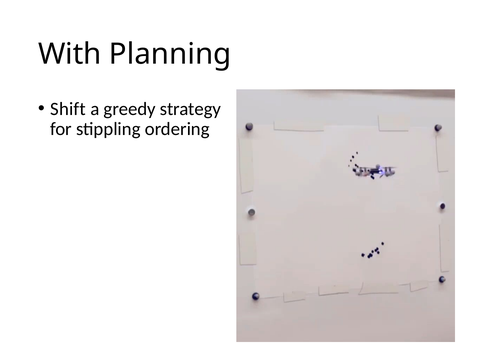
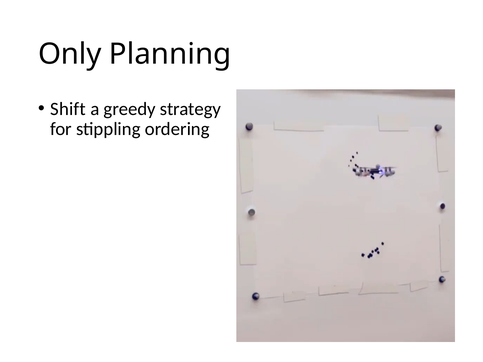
With: With -> Only
